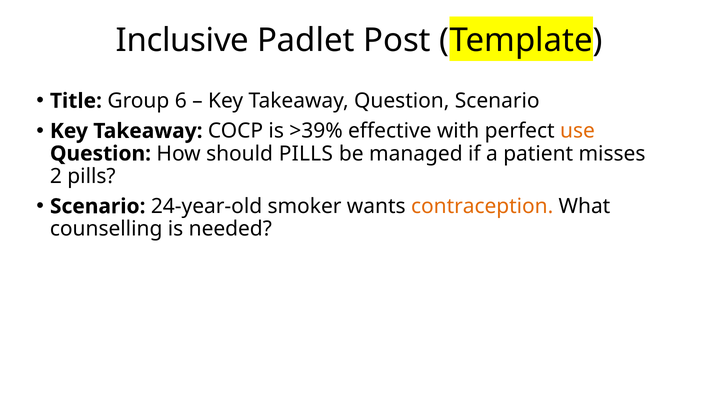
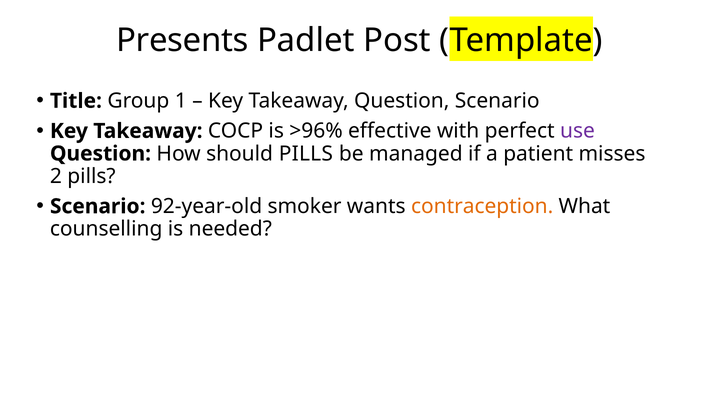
Inclusive: Inclusive -> Presents
6: 6 -> 1
>39%: >39% -> >96%
use colour: orange -> purple
24‑year‑old: 24‑year‑old -> 92‑year‑old
